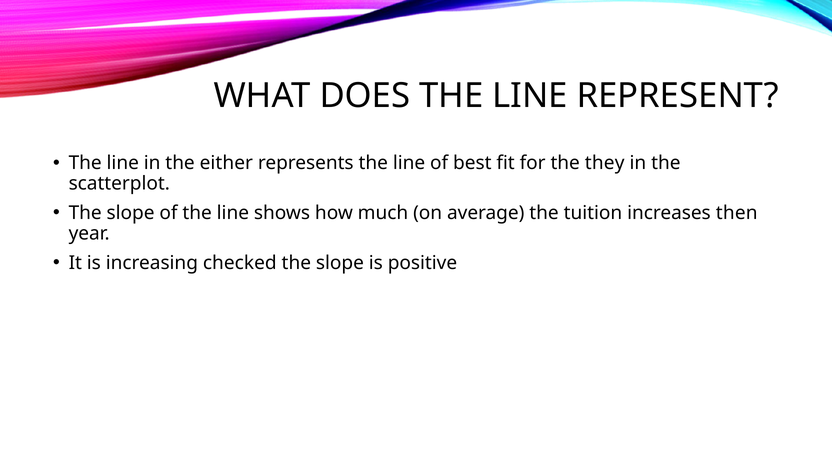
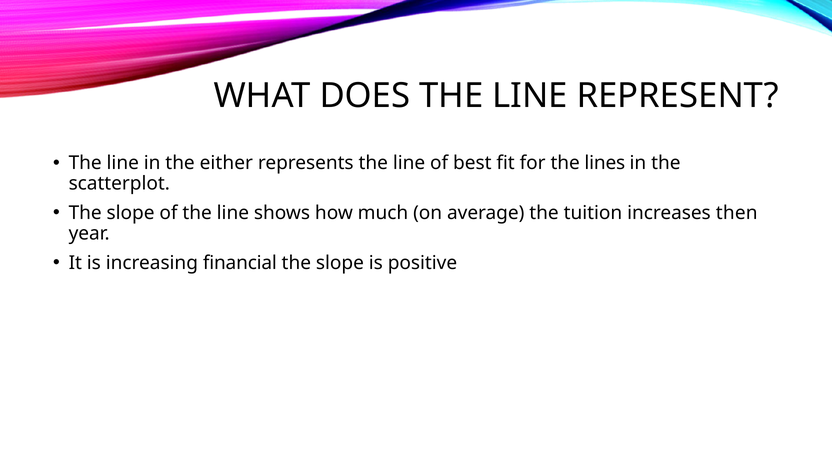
they: they -> lines
checked: checked -> financial
